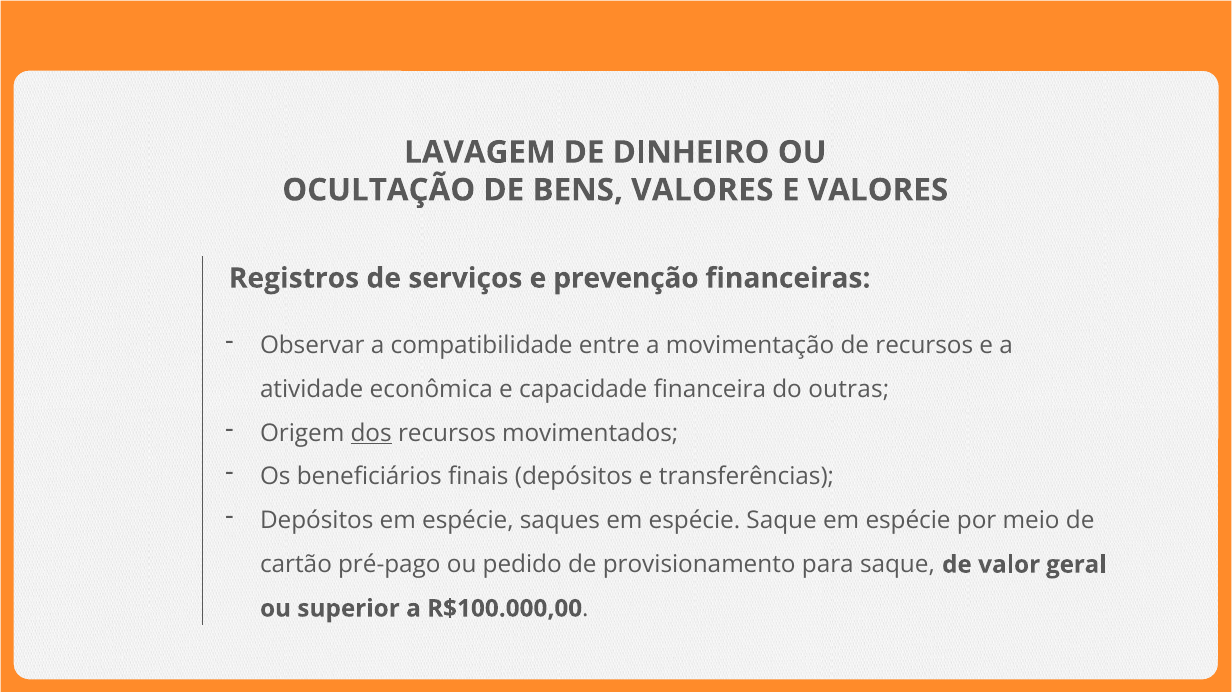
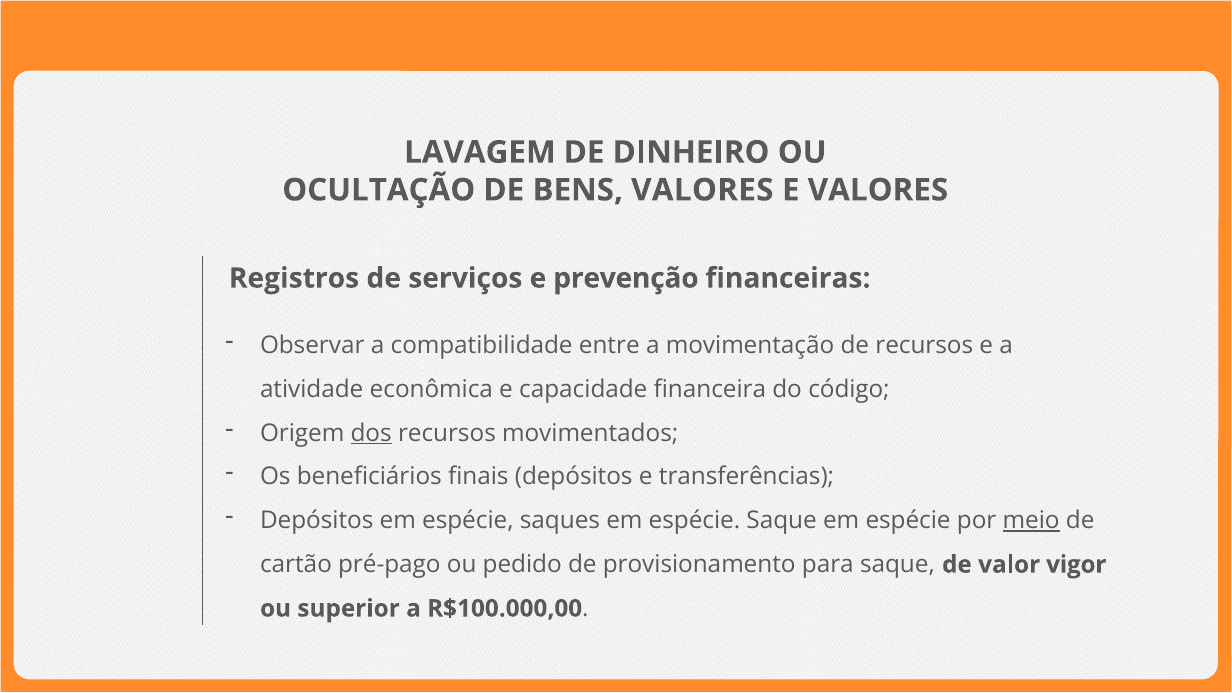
outras: outras -> código
meio underline: none -> present
geral: geral -> vigor
